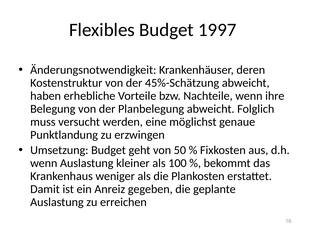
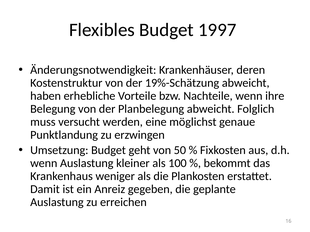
45%-Schätzung: 45%-Schätzung -> 19%-Schätzung
